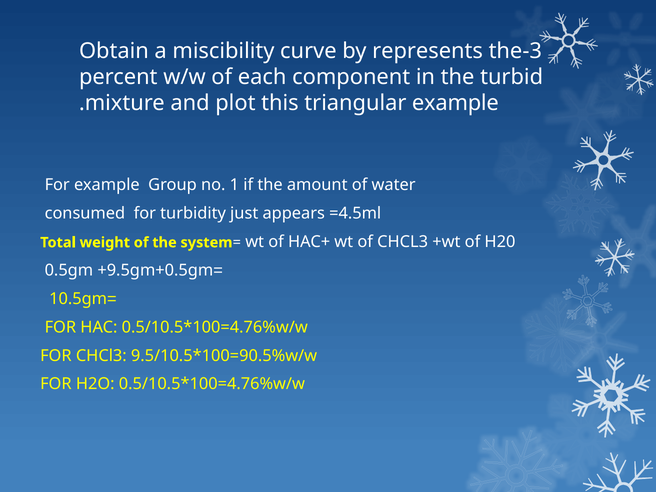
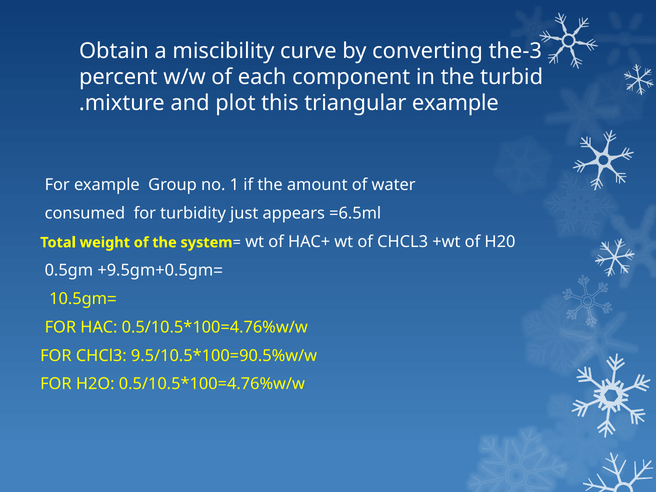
represents: represents -> converting
=4.5ml: =4.5ml -> =6.5ml
